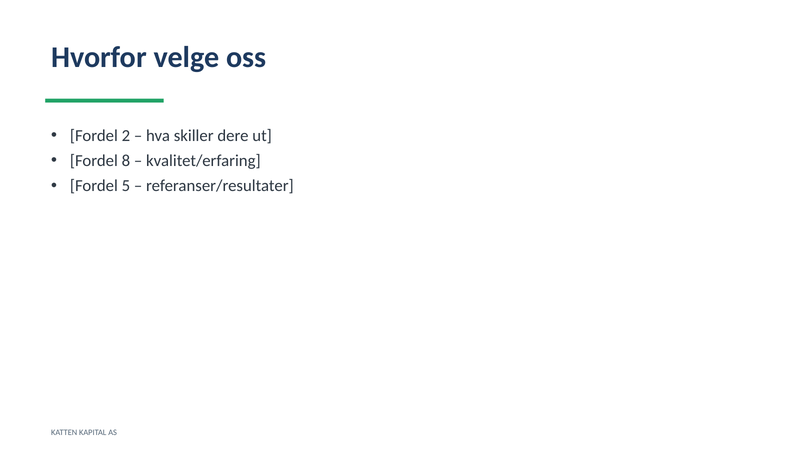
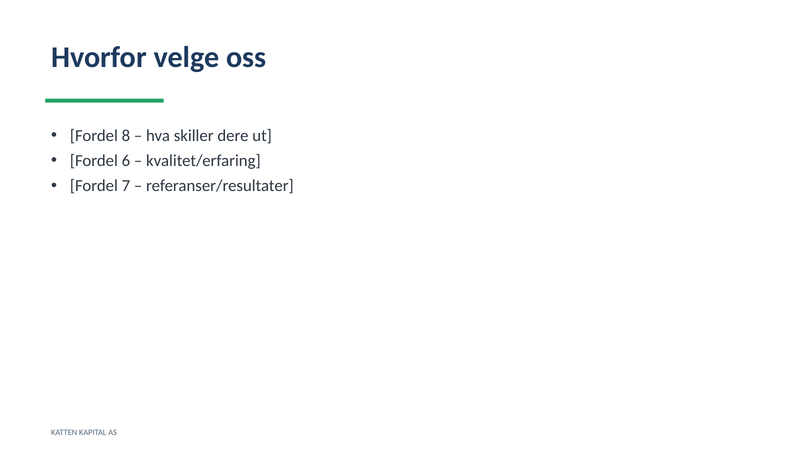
2: 2 -> 8
8: 8 -> 6
5: 5 -> 7
